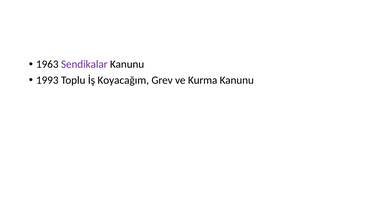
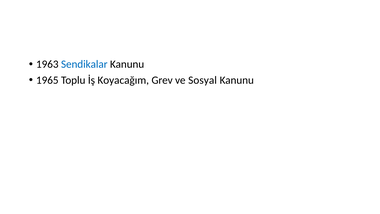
Sendikalar colour: purple -> blue
1993: 1993 -> 1965
Kurma: Kurma -> Sosyal
